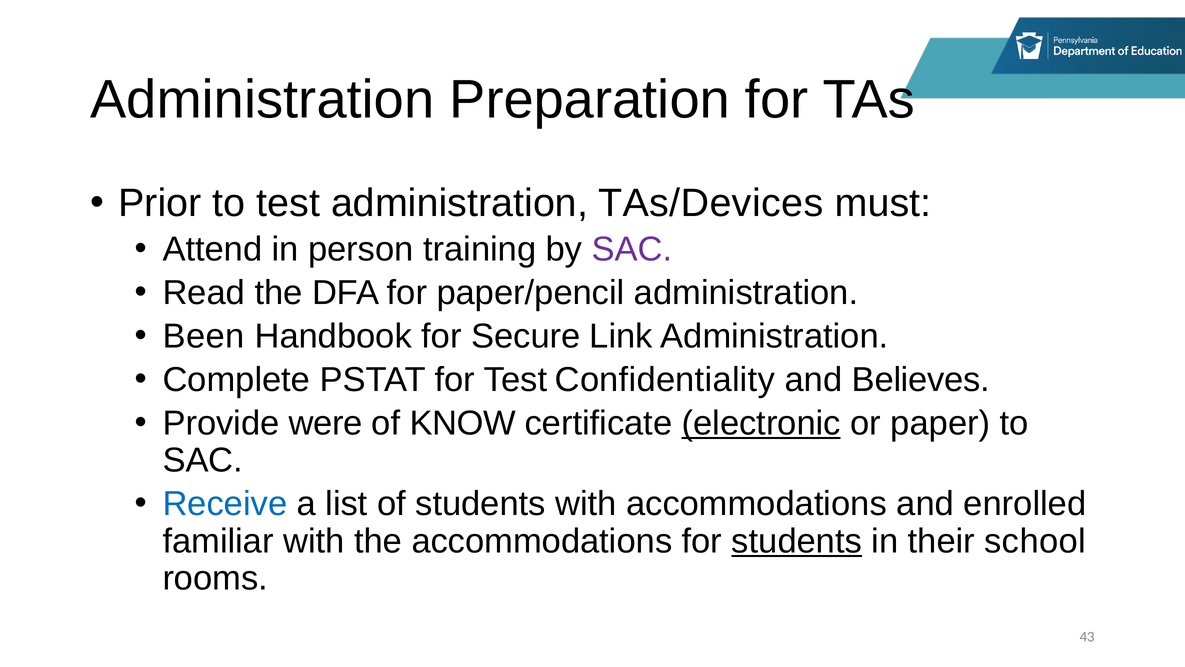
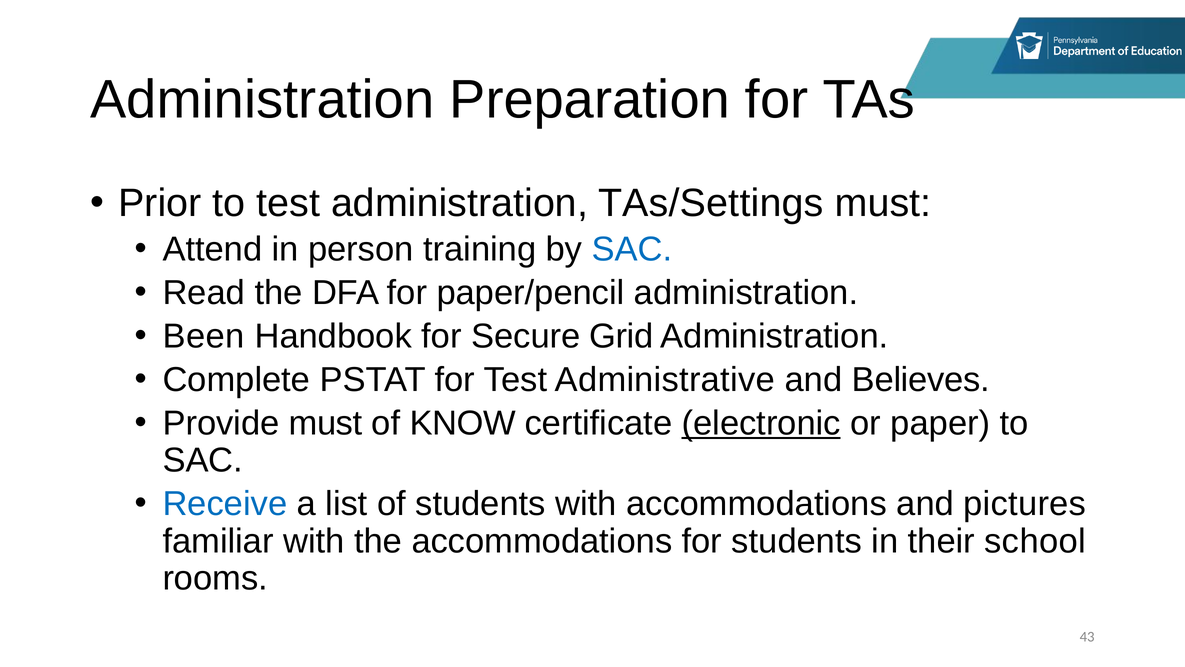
TAs/Devices: TAs/Devices -> TAs/Settings
SAC at (632, 249) colour: purple -> blue
Link: Link -> Grid
Confidentiality: Confidentiality -> Administrative
Provide were: were -> must
enrolled: enrolled -> pictures
students at (797, 541) underline: present -> none
